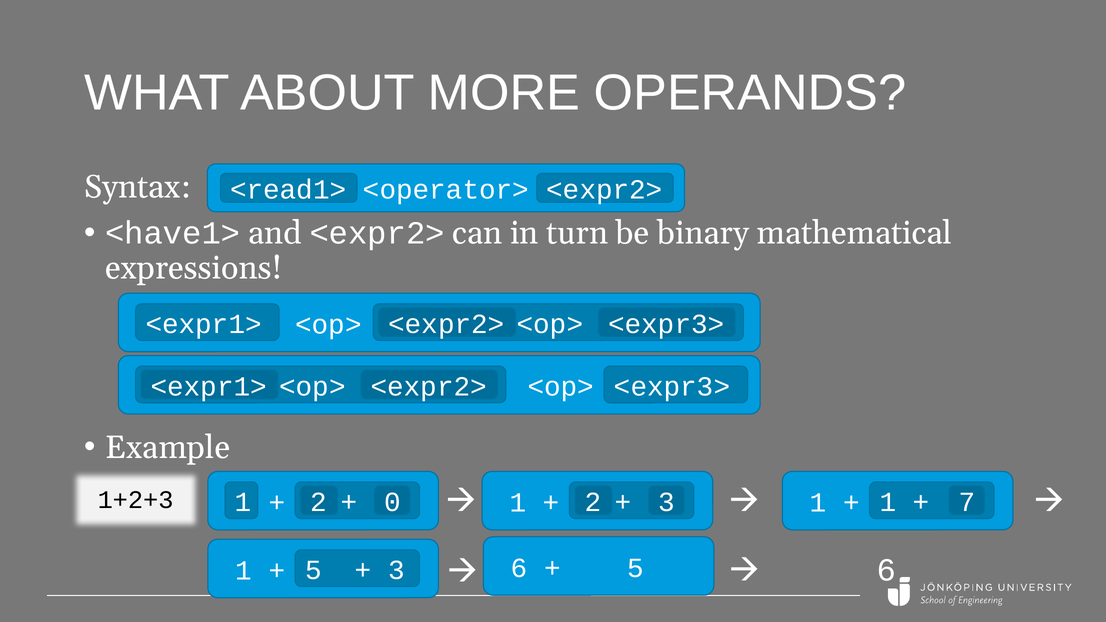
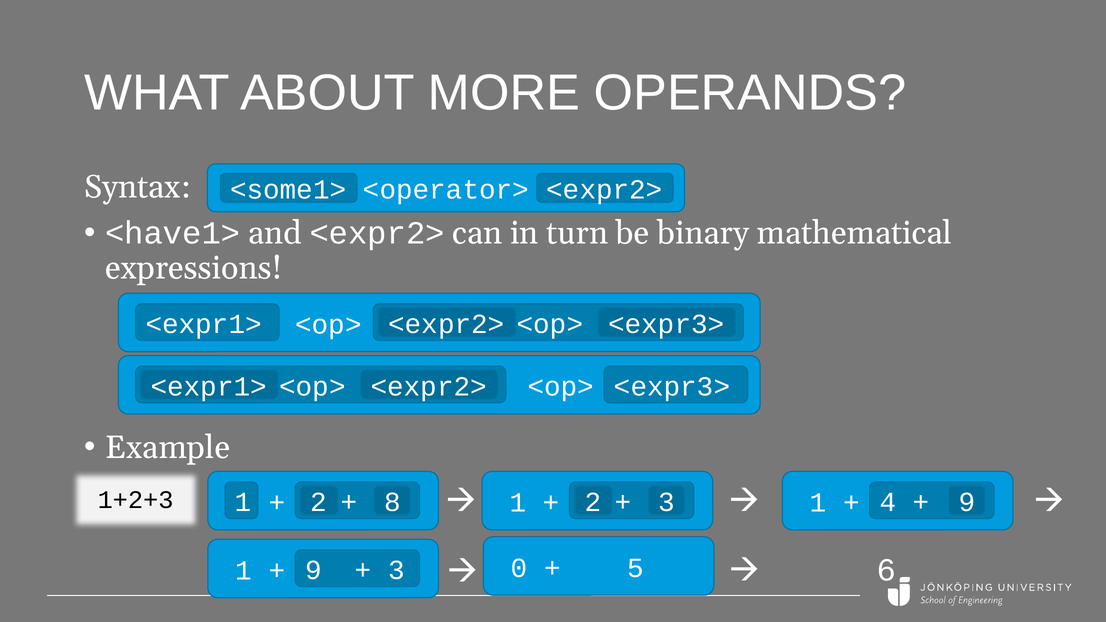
<read1>: <read1> -> <some1>
0: 0 -> 8
1 at (888, 502): 1 -> 4
7 at (967, 502): 7 -> 9
6 at (519, 568): 6 -> 0
5 at (313, 570): 5 -> 9
